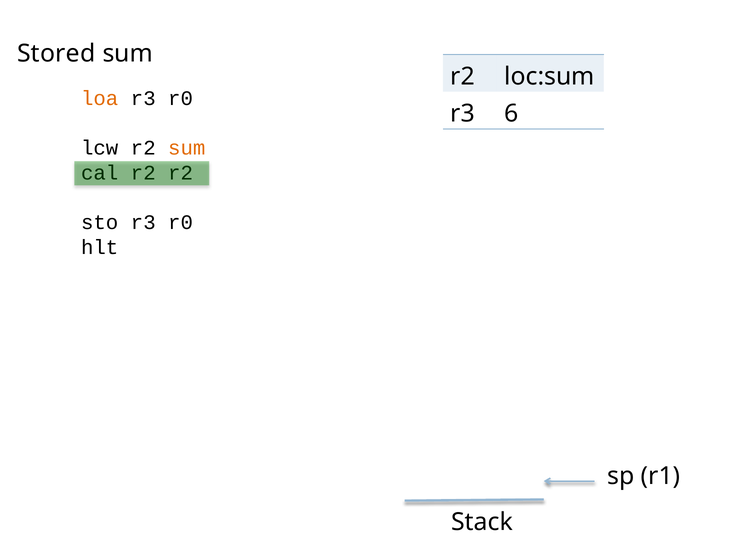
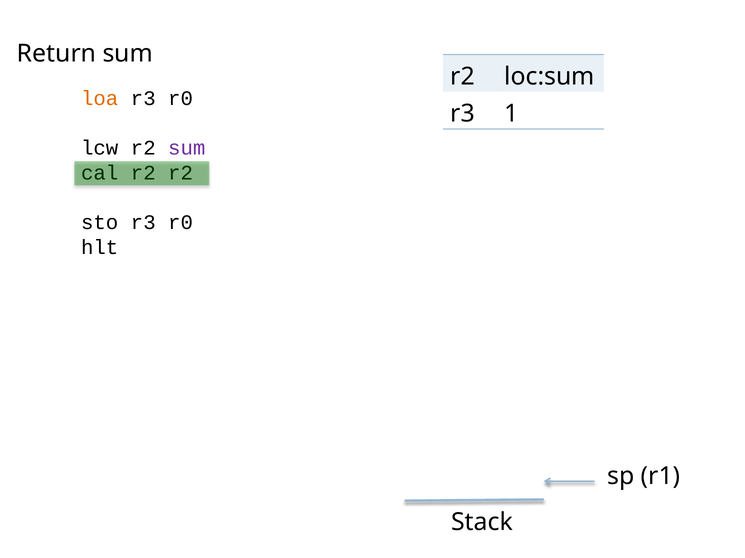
Stored: Stored -> Return
6: 6 -> 1
sum at (187, 148) colour: orange -> purple
